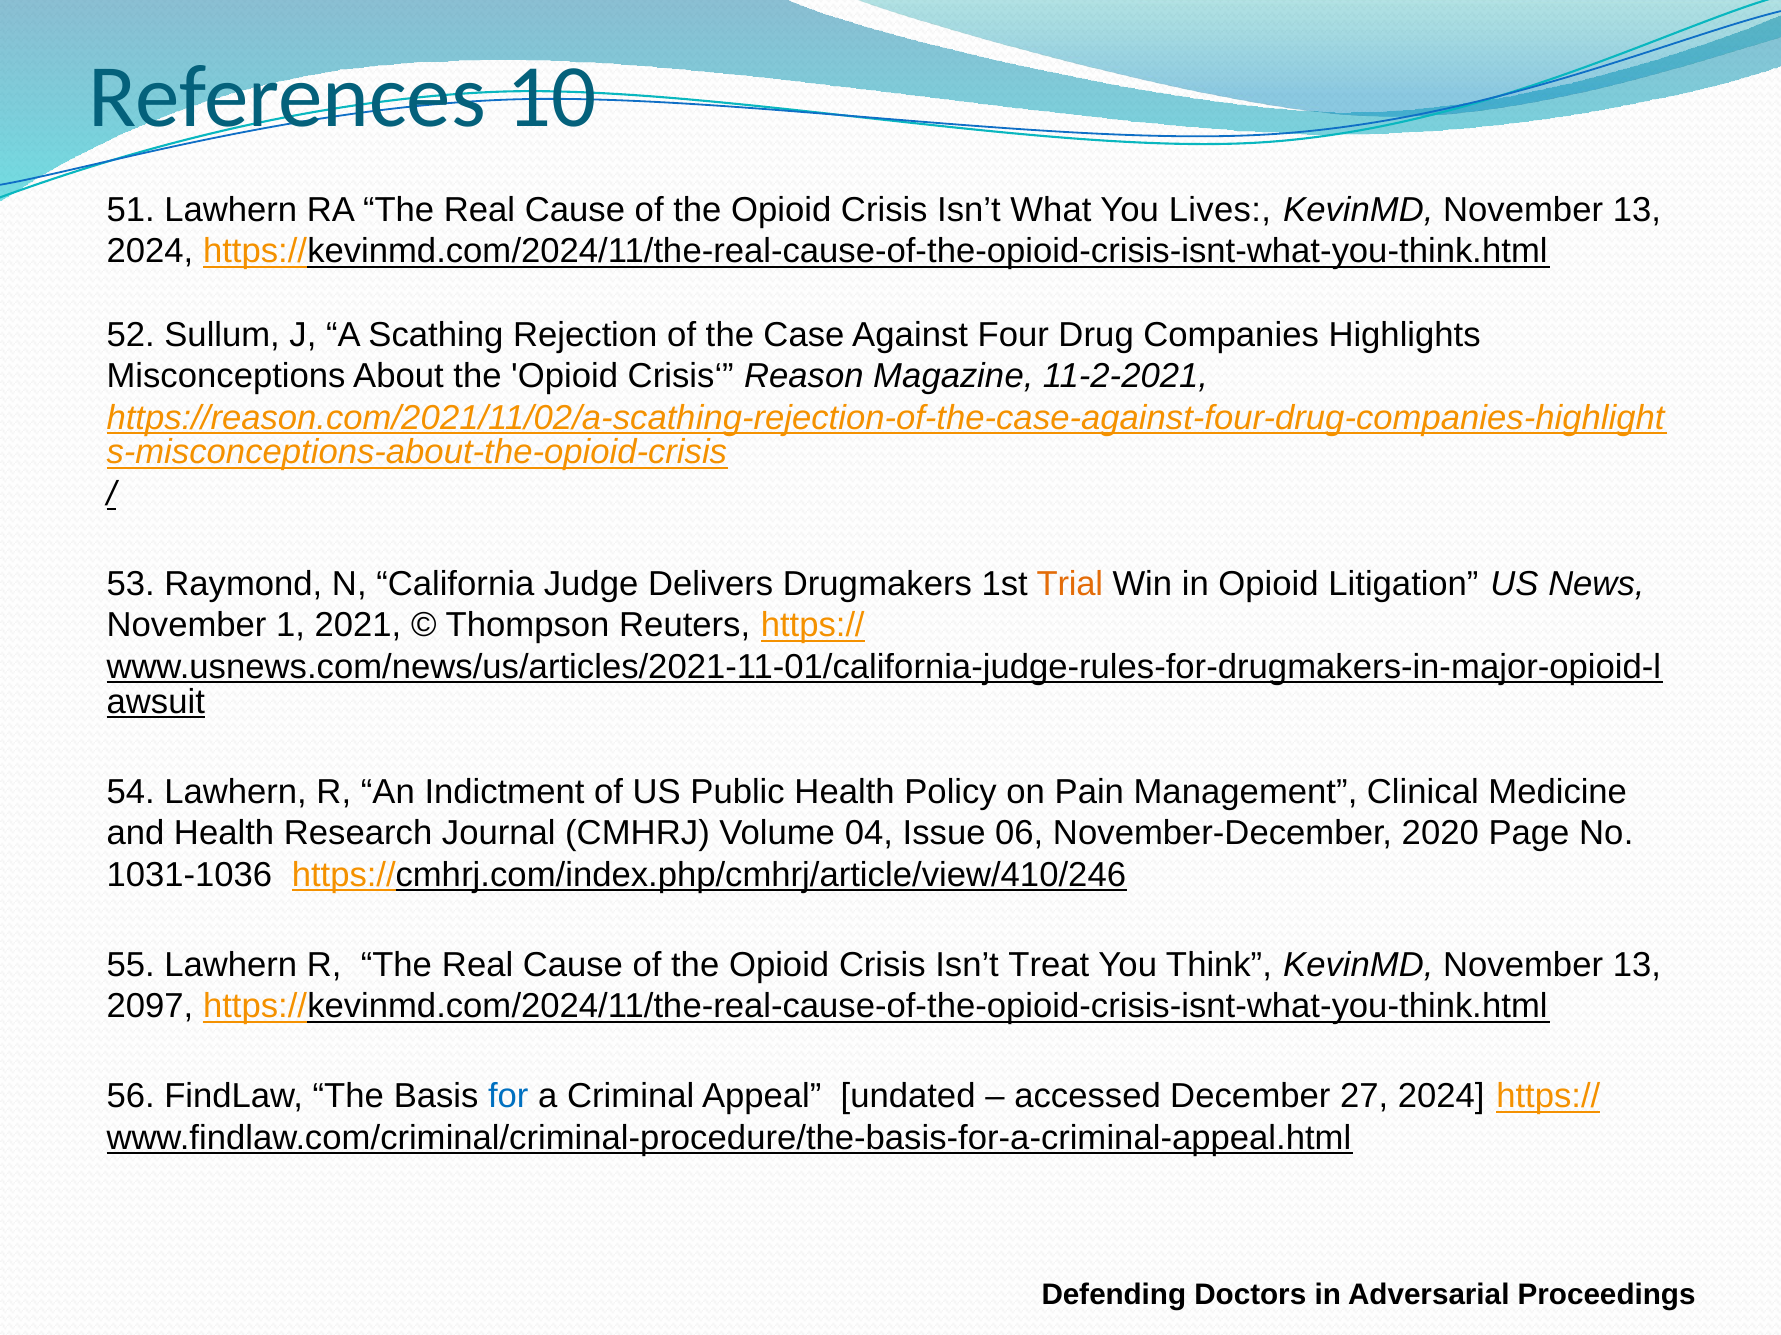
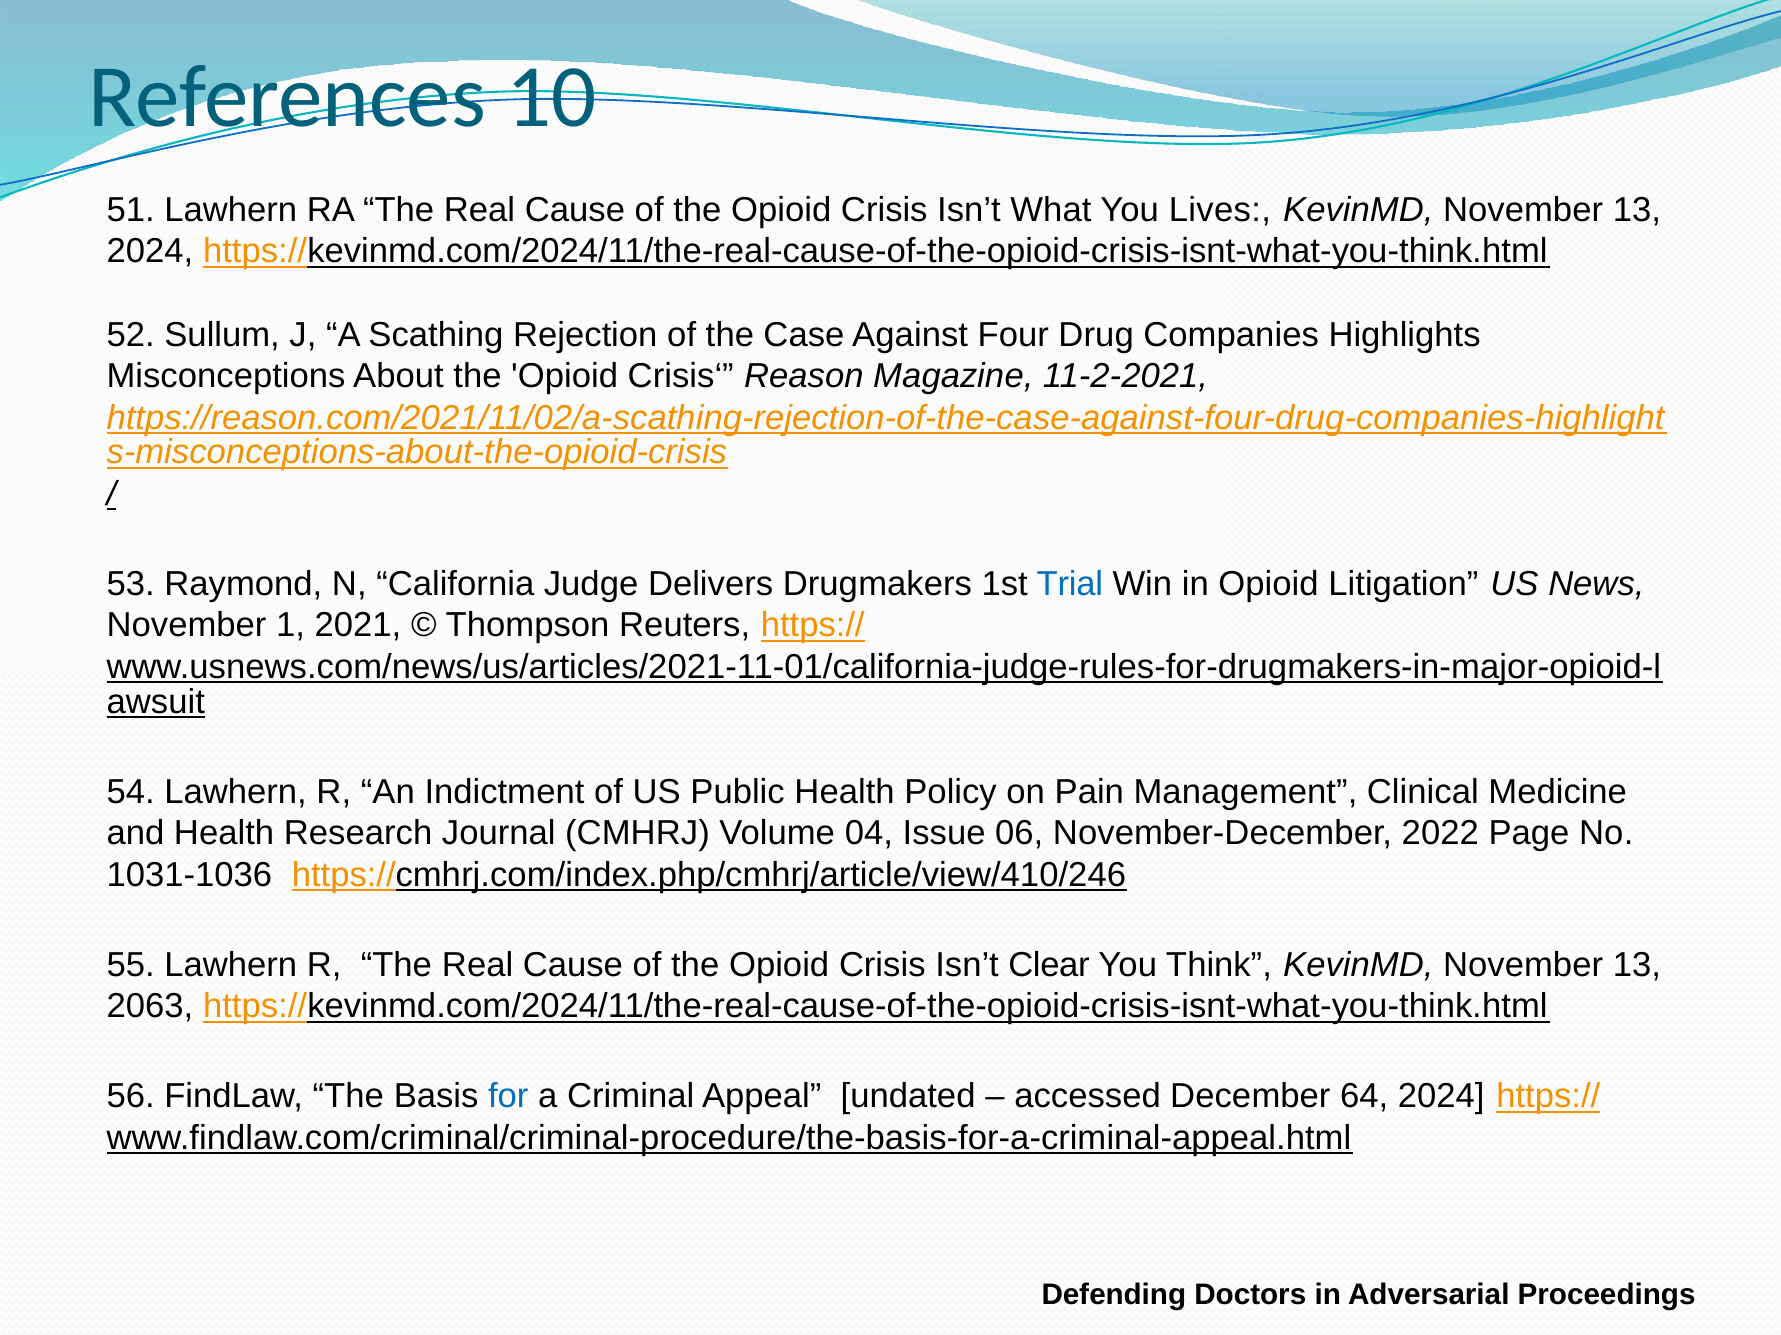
Trial colour: orange -> blue
2020: 2020 -> 2022
Treat: Treat -> Clear
2097: 2097 -> 2063
27: 27 -> 64
